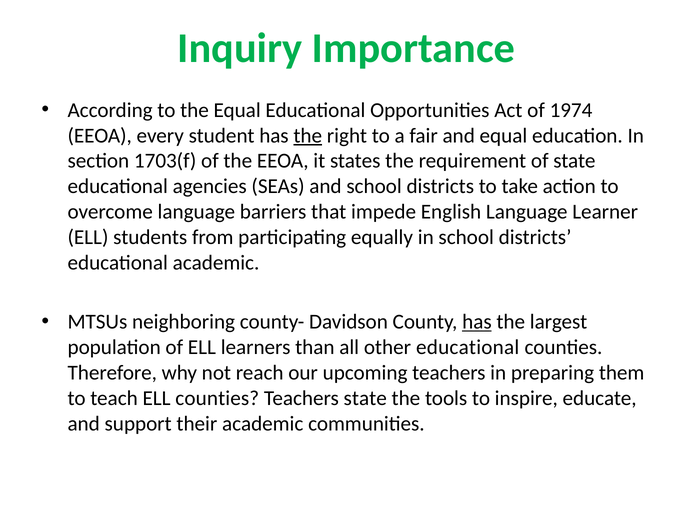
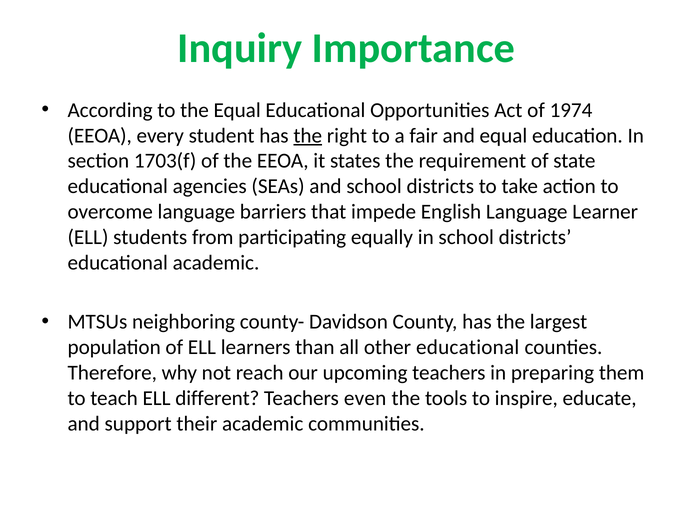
has at (477, 322) underline: present -> none
ELL counties: counties -> different
Teachers state: state -> even
